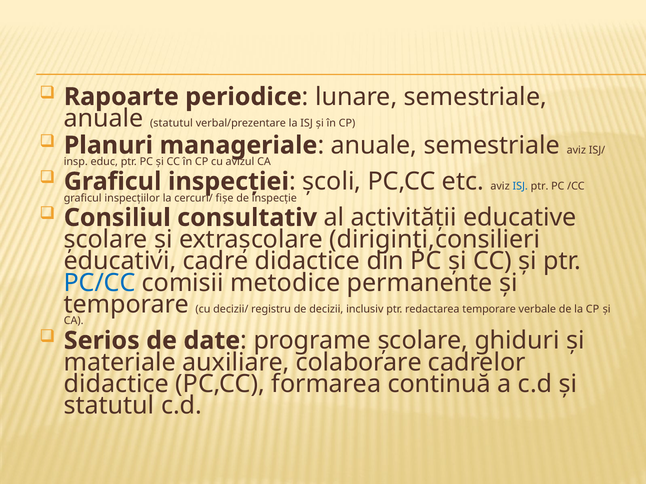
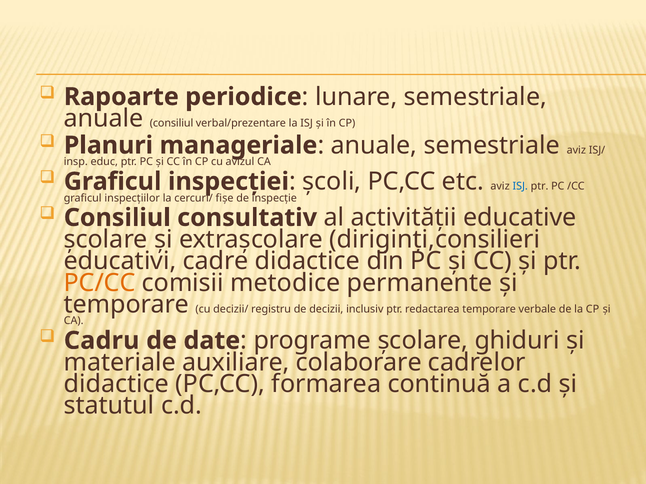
anuale statutul: statutul -> consiliul
PC/CC colour: blue -> orange
Serios: Serios -> Cadru
